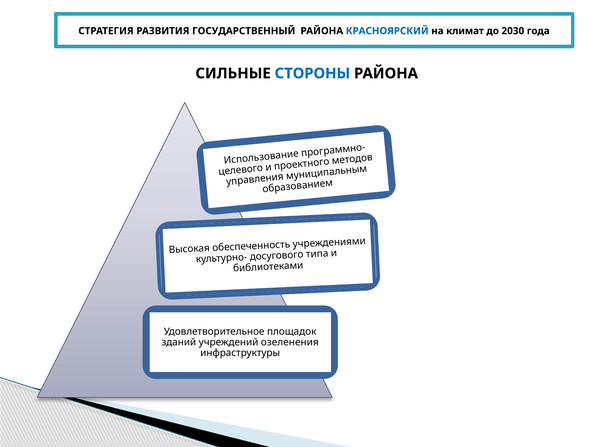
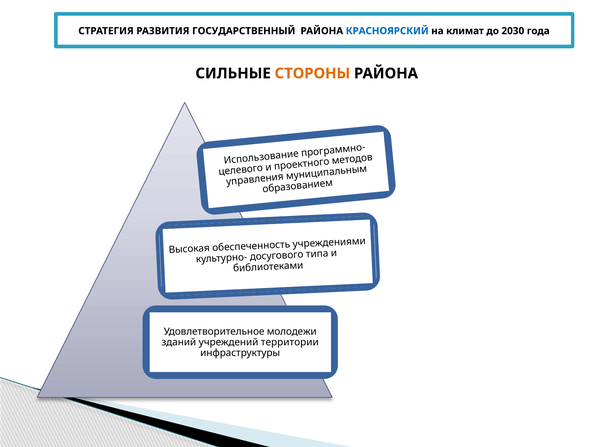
СТОРОНЫ colour: blue -> orange
площадок: площадок -> молодежи
озеленения: озеленения -> территории
